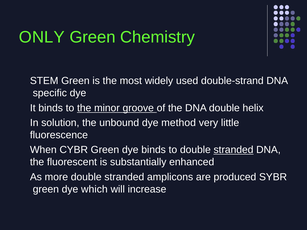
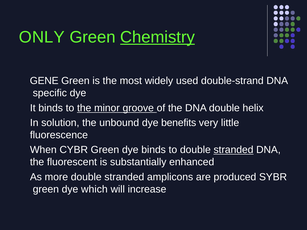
Chemistry underline: none -> present
STEM: STEM -> GENE
method: method -> benefits
